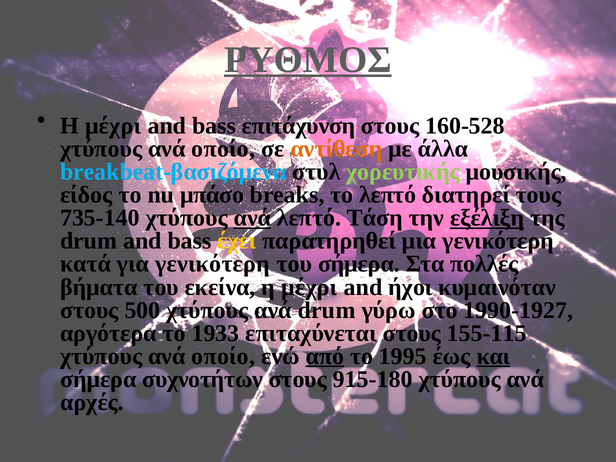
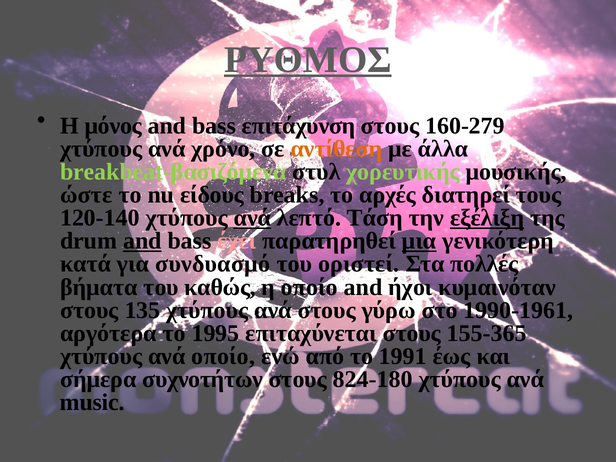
μέχρι at (113, 126): μέχρι -> μόνος
160-528: 160-528 -> 160-279
οποίο at (223, 149): οποίο -> χρόνο
breakbeat-βασιζόμενα colour: light blue -> light green
είδος: είδος -> ώστε
μπάσο: μπάσο -> είδους
το λεπτό: λεπτό -> αρχές
735-140: 735-140 -> 120-140
and at (142, 241) underline: none -> present
έχει colour: yellow -> pink
μια underline: none -> present
για γενικότερη: γενικότερη -> συνδυασμό
του σήμερα: σήμερα -> οριστεί
εκείνα: εκείνα -> καθώς
μέχρι at (309, 287): μέχρι -> οποίο
500: 500 -> 135
ανά drum: drum -> στους
1990-1927: 1990-1927 -> 1990-1961
1933: 1933 -> 1995
155-115: 155-115 -> 155-365
από underline: present -> none
1995: 1995 -> 1991
και underline: present -> none
915-180: 915-180 -> 824-180
αρχές: αρχές -> music
